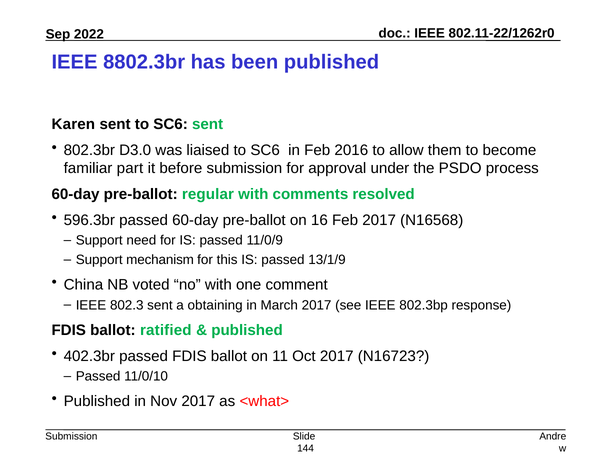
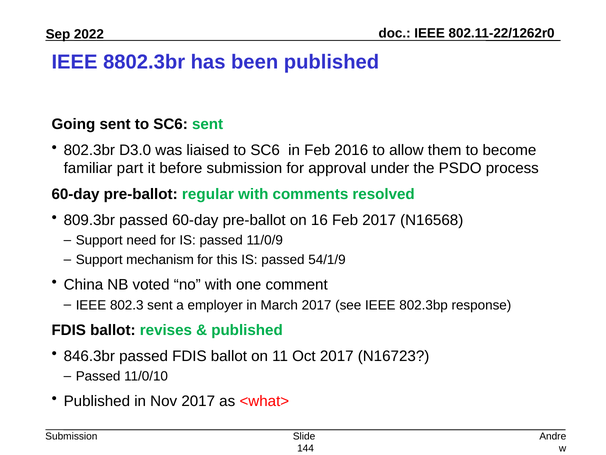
Karen: Karen -> Going
596.3br: 596.3br -> 809.3br
13/1/9: 13/1/9 -> 54/1/9
obtaining: obtaining -> employer
ratified: ratified -> revises
402.3br: 402.3br -> 846.3br
